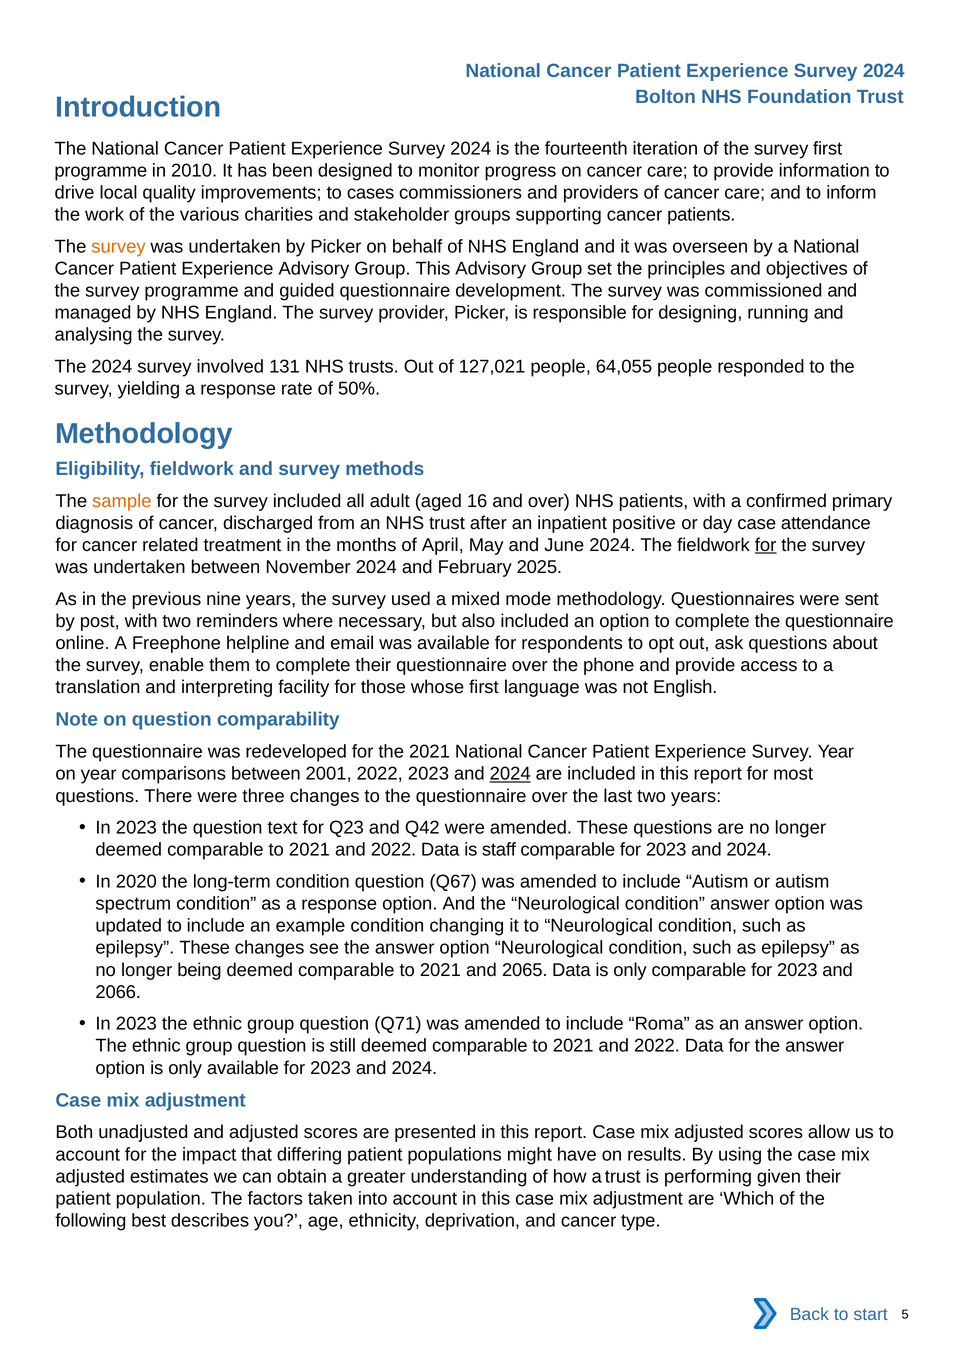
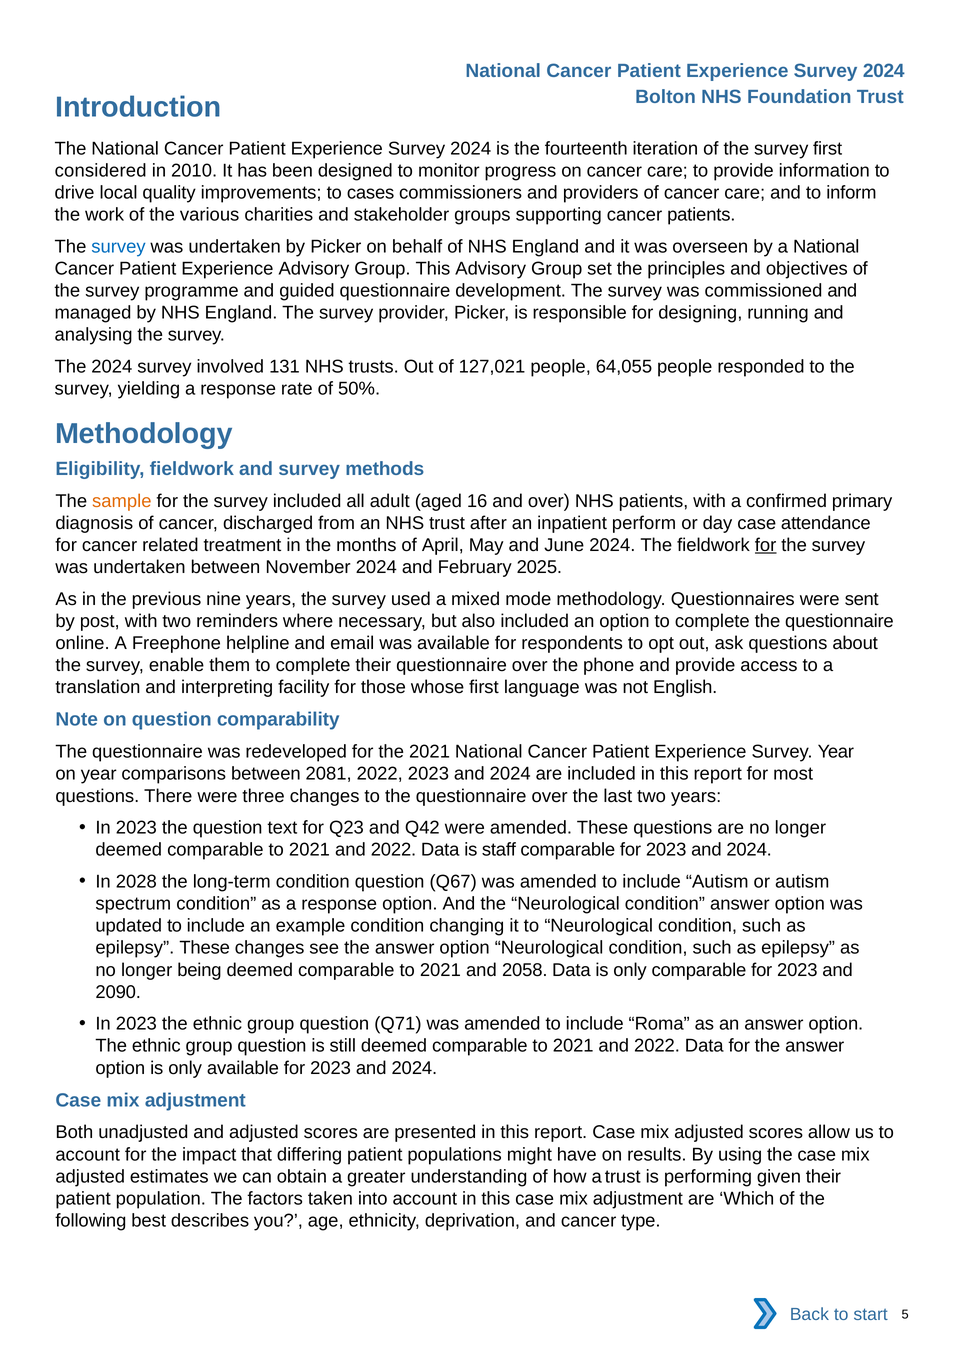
programme at (101, 171): programme -> considered
survey at (118, 247) colour: orange -> blue
positive: positive -> perform
2001: 2001 -> 2081
2024 at (510, 774) underline: present -> none
2020: 2020 -> 2028
2065: 2065 -> 2058
2066: 2066 -> 2090
